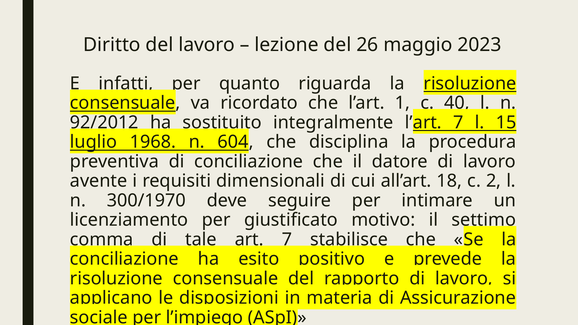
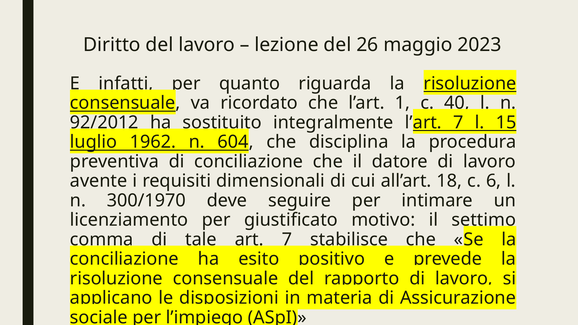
1968: 1968 -> 1962
2: 2 -> 6
